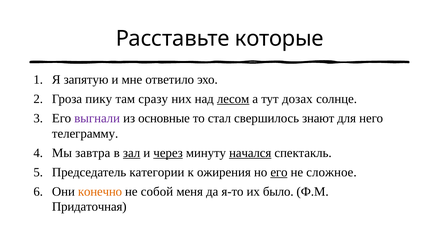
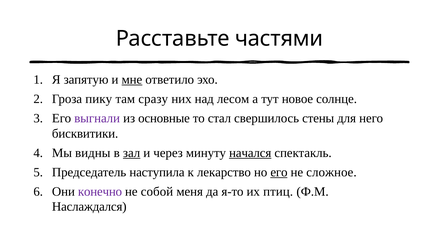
которые: которые -> частями
мне underline: none -> present
лесом underline: present -> none
дозах: дозах -> новое
знают: знают -> стены
телеграмму: телеграмму -> бисквитики
завтра: завтра -> видны
через underline: present -> none
категории: категории -> наступила
ожирения: ожирения -> лекарство
конечно colour: orange -> purple
было: было -> птиц
Придаточная: Придаточная -> Наслаждался
